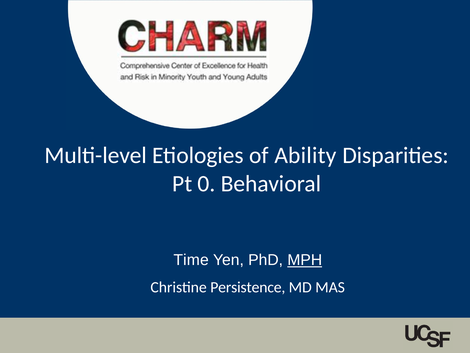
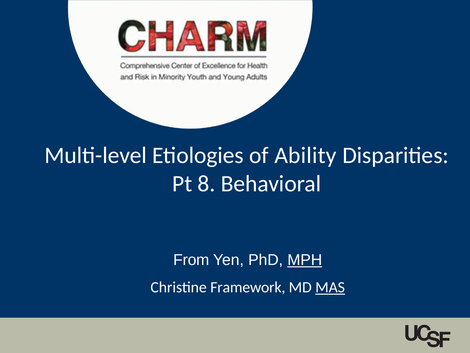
0: 0 -> 8
Time: Time -> From
Persistence: Persistence -> Framework
MAS underline: none -> present
